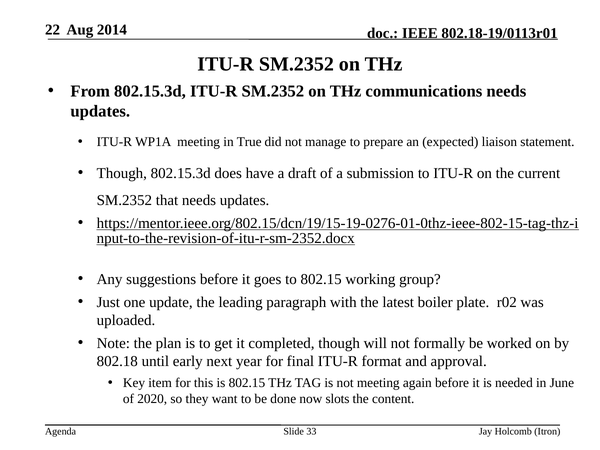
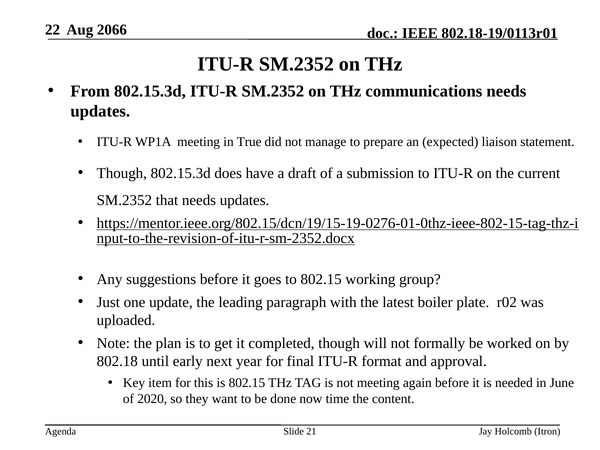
2014: 2014 -> 2066
slots: slots -> time
33: 33 -> 21
